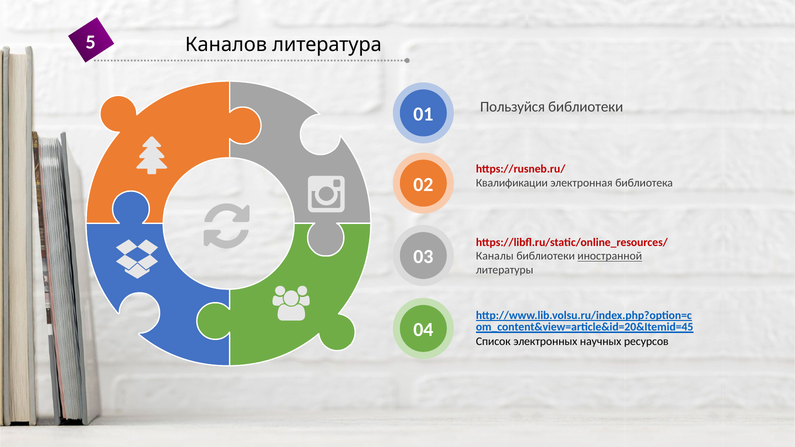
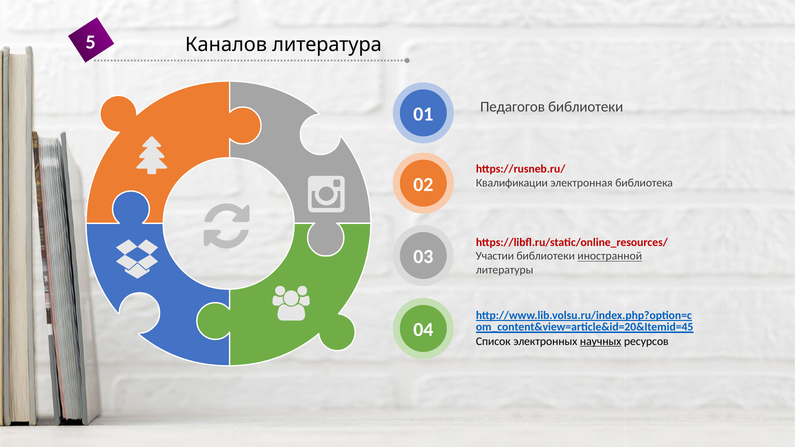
Пользуйся: Пользуйся -> Педагогов
Каналы: Каналы -> Участии
научных underline: none -> present
